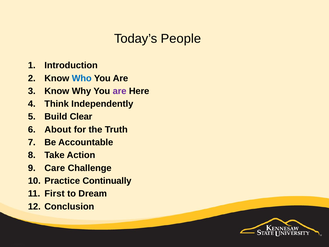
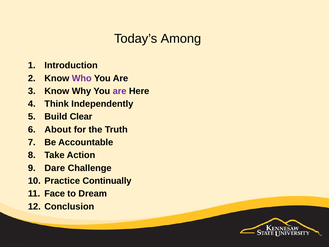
People: People -> Among
Who colour: blue -> purple
Care: Care -> Dare
First: First -> Face
